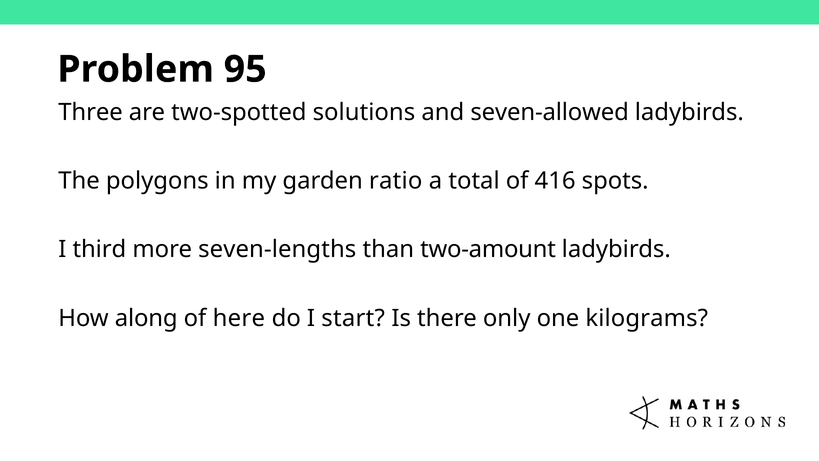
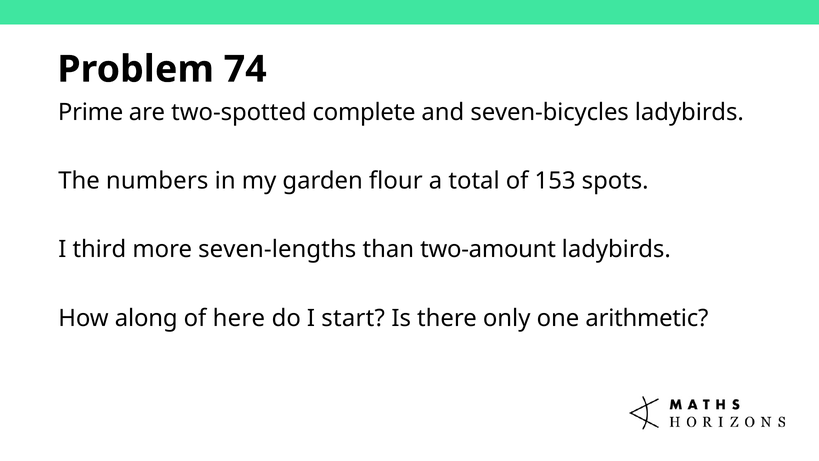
95: 95 -> 74
Three: Three -> Prime
solutions: solutions -> complete
seven-allowed: seven-allowed -> seven-bicycles
polygons: polygons -> numbers
ratio: ratio -> flour
416: 416 -> 153
kilograms: kilograms -> arithmetic
